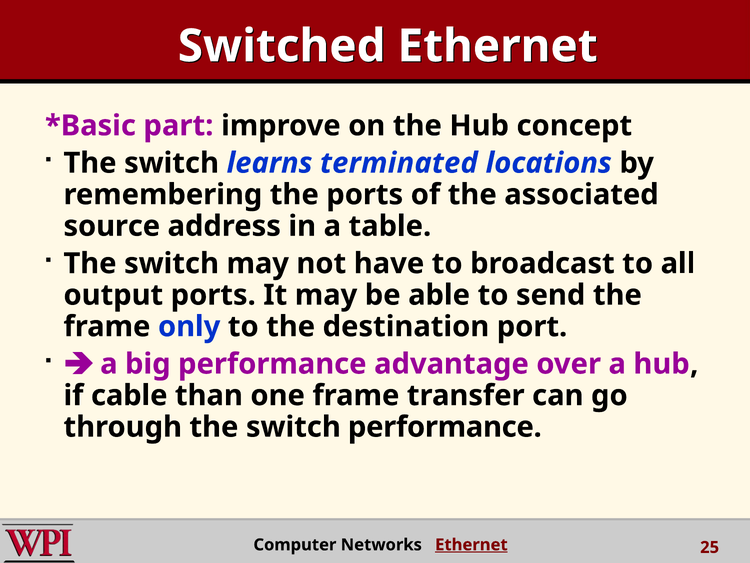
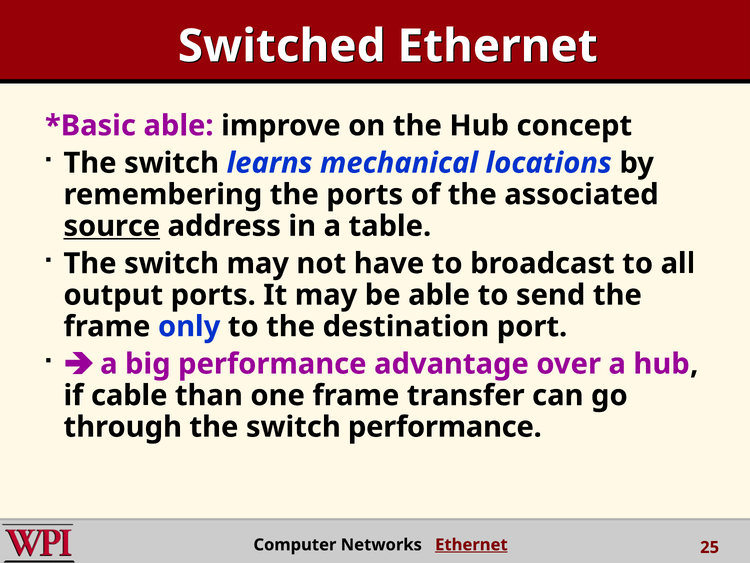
part at (178, 126): part -> able
terminated: terminated -> mechanical
source underline: none -> present
